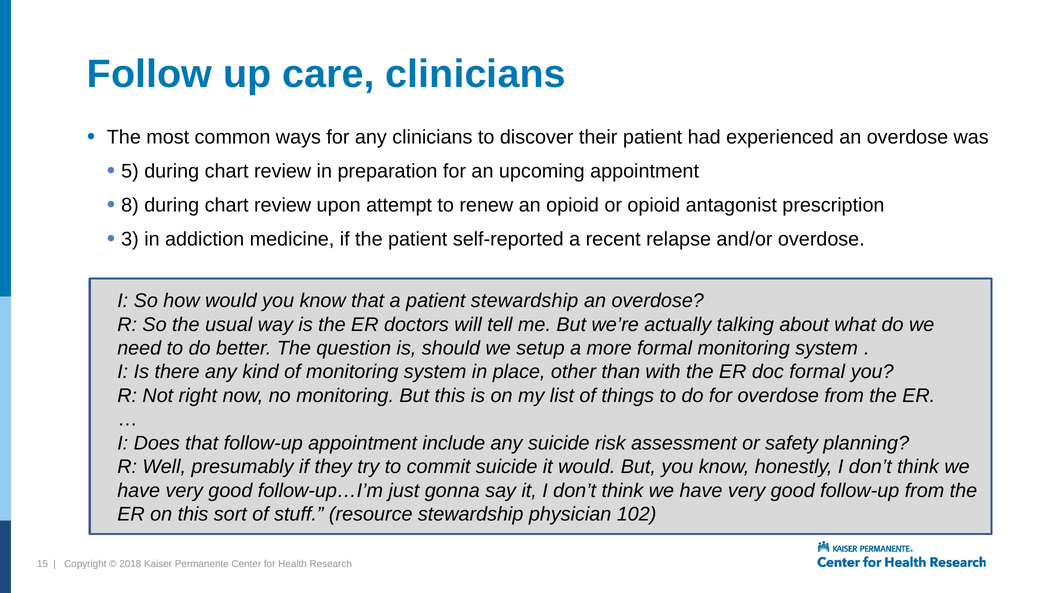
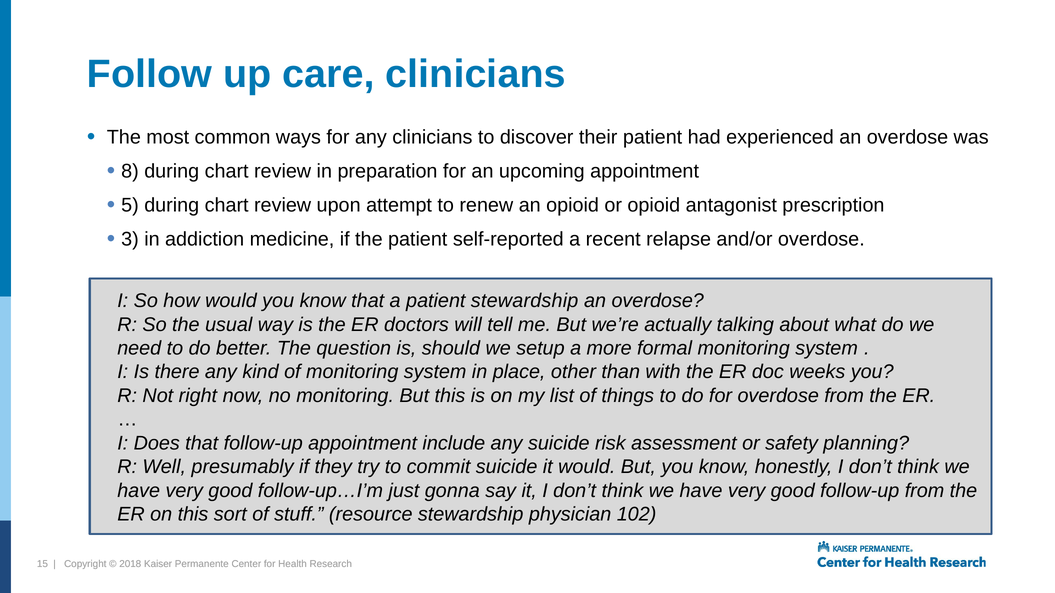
5: 5 -> 8
8: 8 -> 5
doc formal: formal -> weeks
